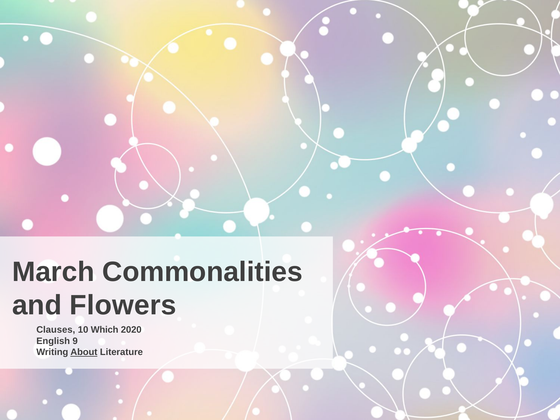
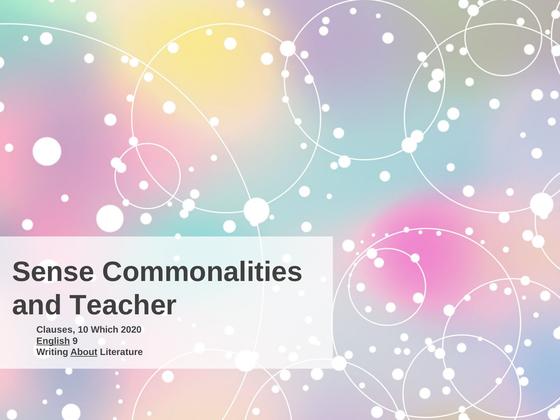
March: March -> Sense
Flowers: Flowers -> Teacher
English underline: none -> present
